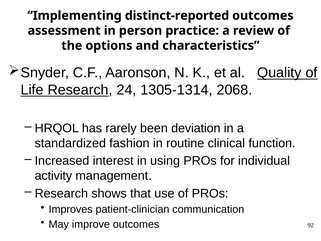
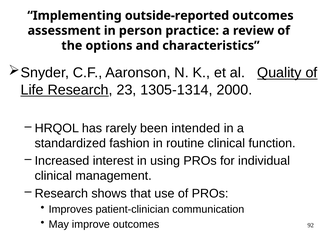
distinct-reported: distinct-reported -> outside-reported
24: 24 -> 23
2068: 2068 -> 2000
deviation: deviation -> intended
activity at (53, 176): activity -> clinical
